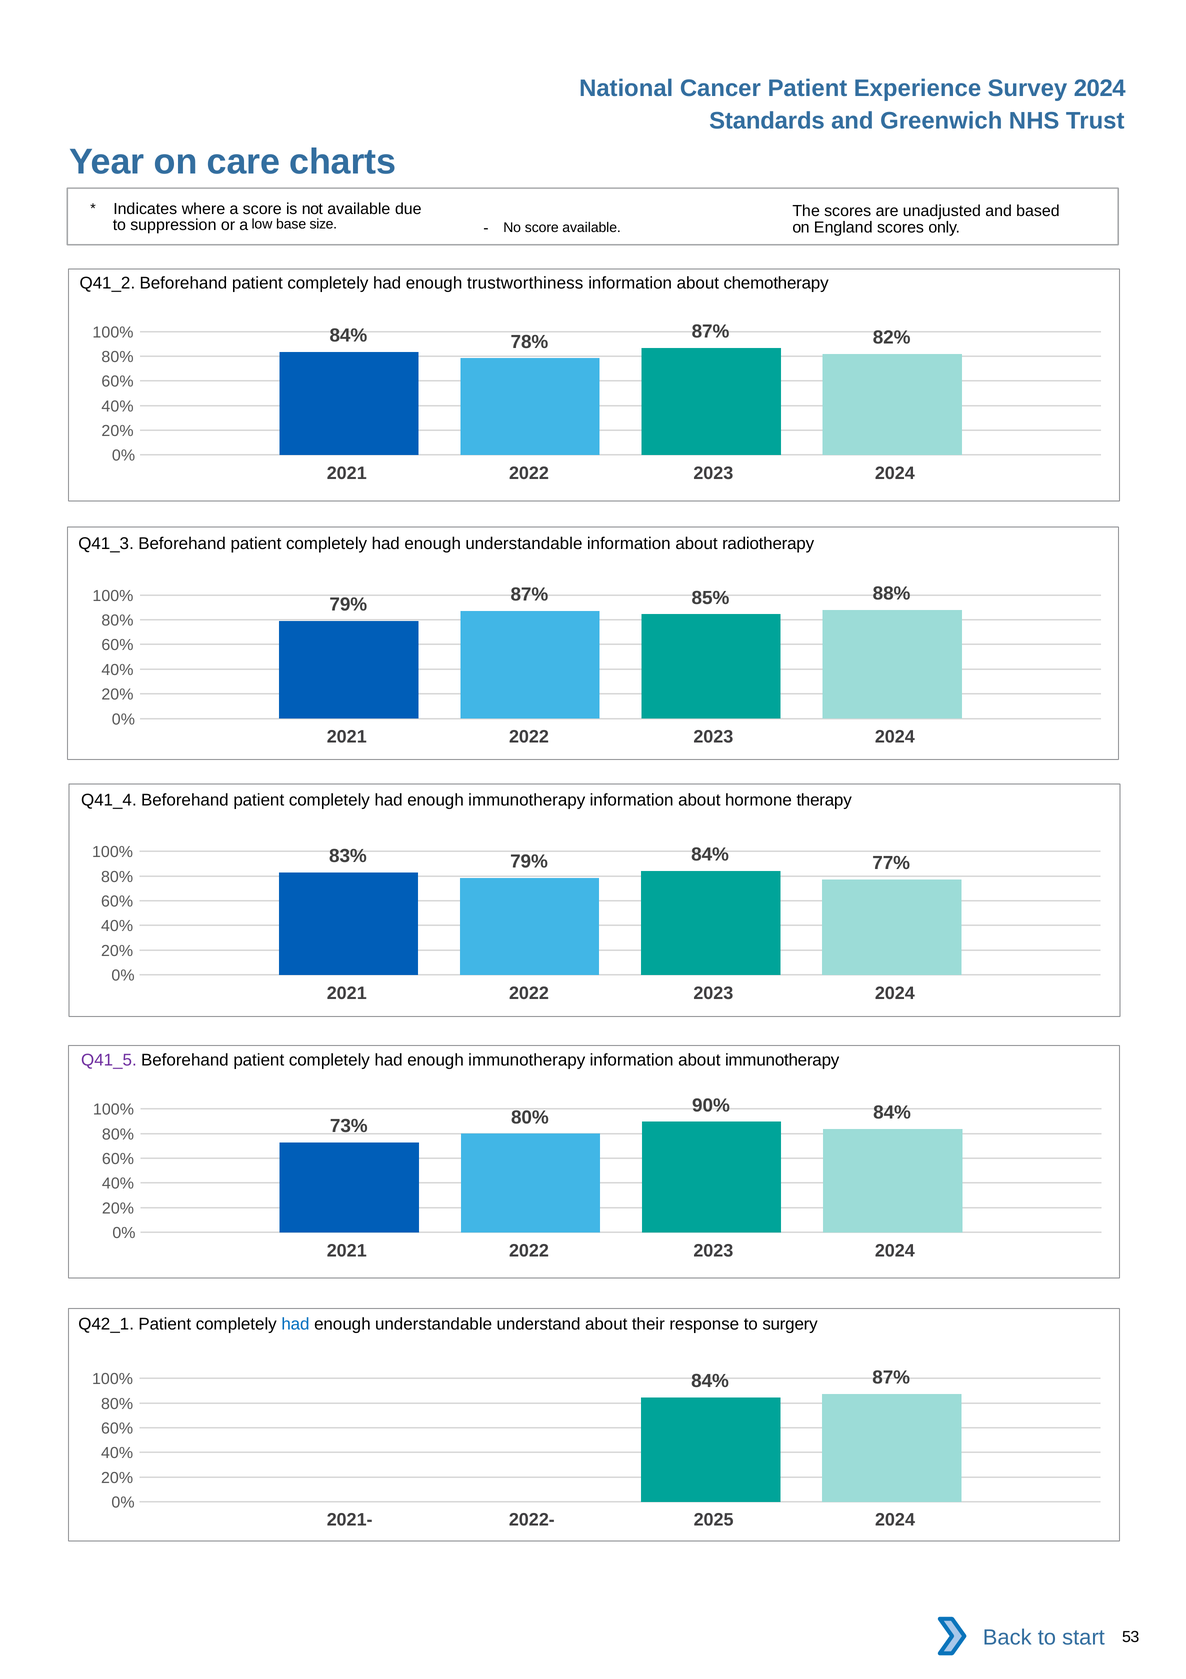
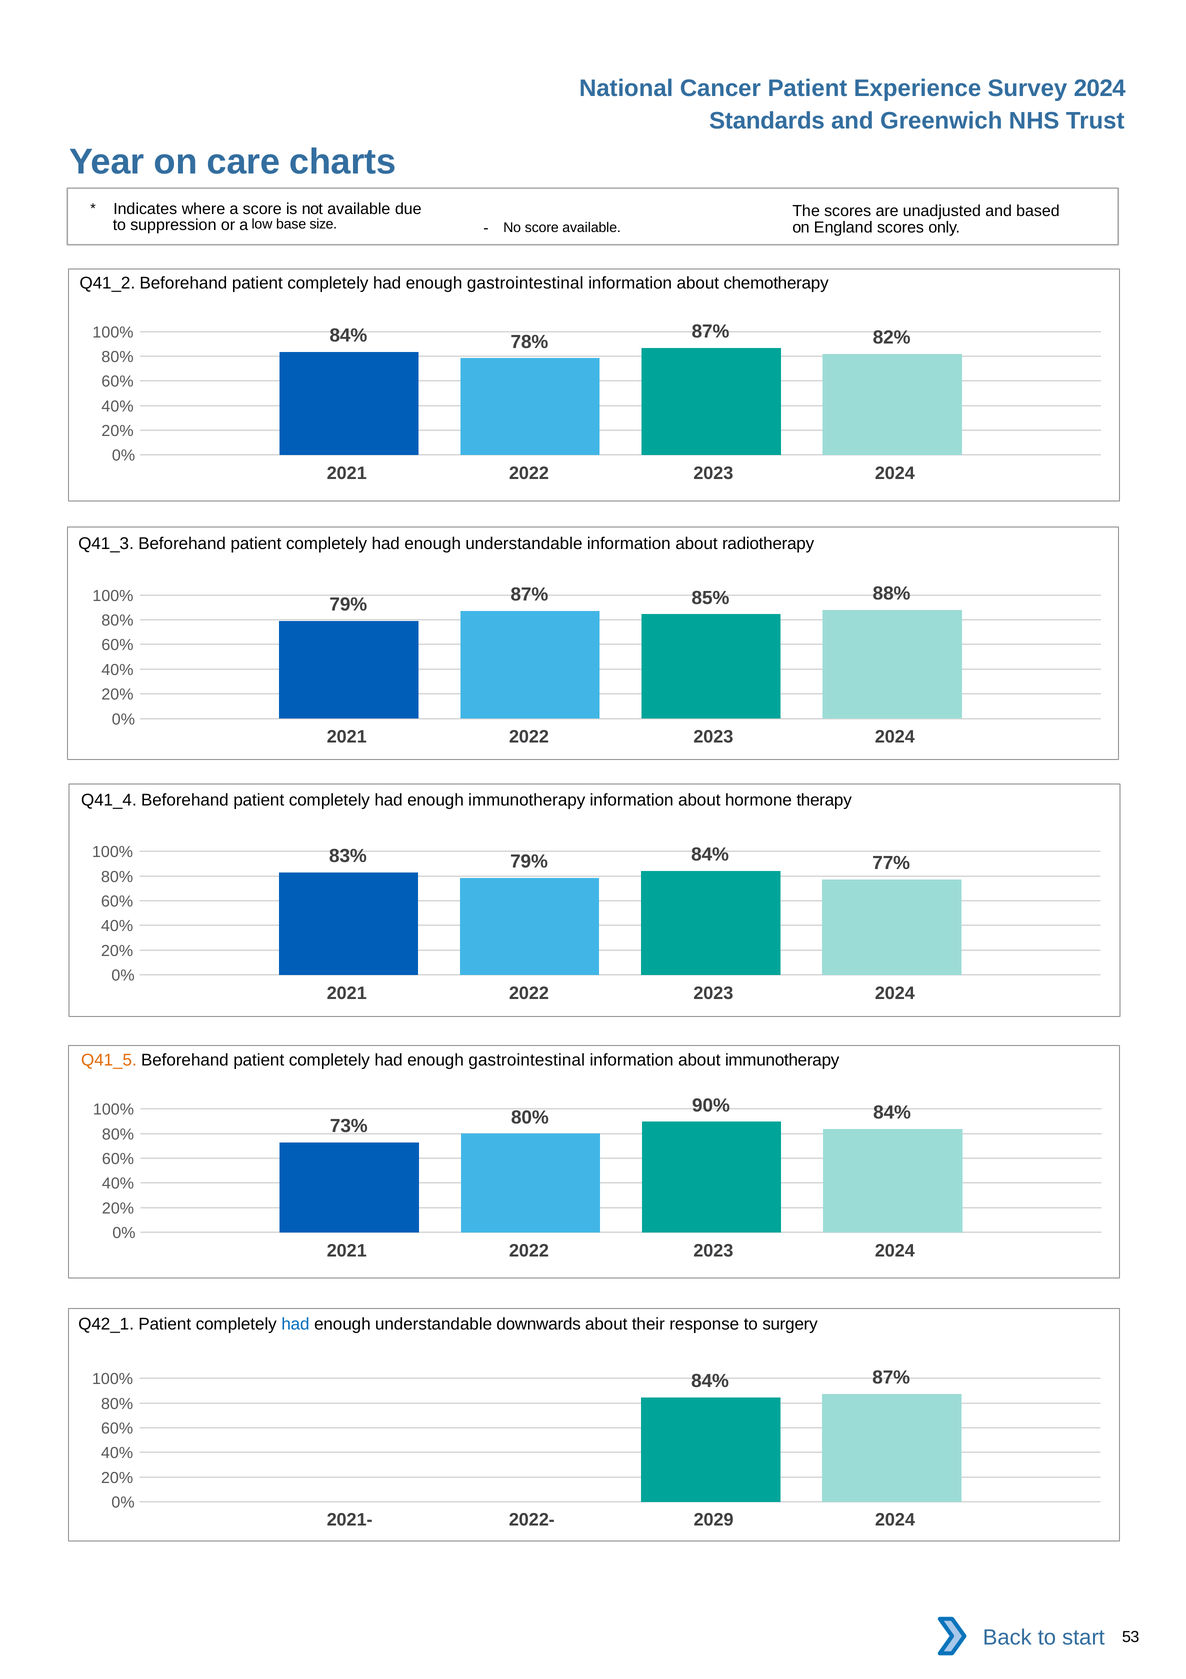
trustworthiness at (525, 283): trustworthiness -> gastrointestinal
Q41_5 colour: purple -> orange
immunotherapy at (527, 1060): immunotherapy -> gastrointestinal
understand: understand -> downwards
2025: 2025 -> 2029
